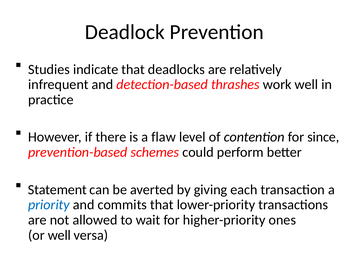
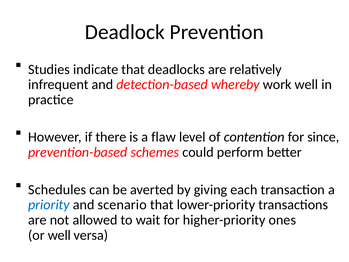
thrashes: thrashes -> whereby
Statement: Statement -> Schedules
commits: commits -> scenario
